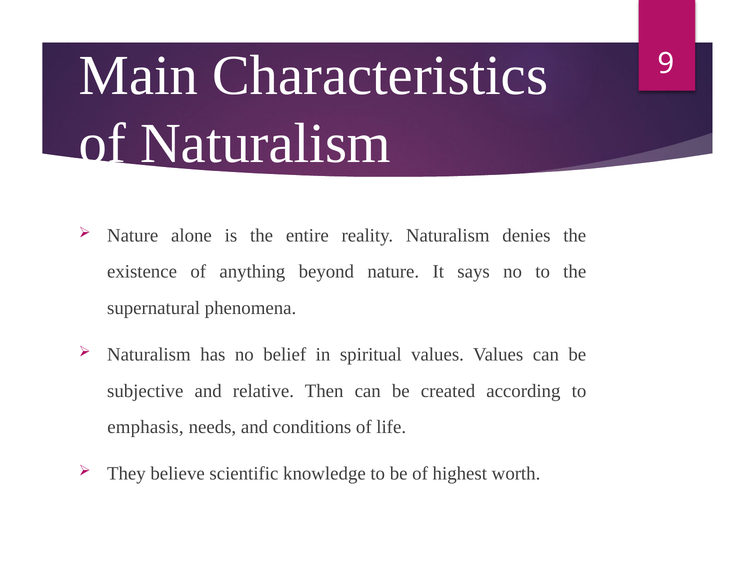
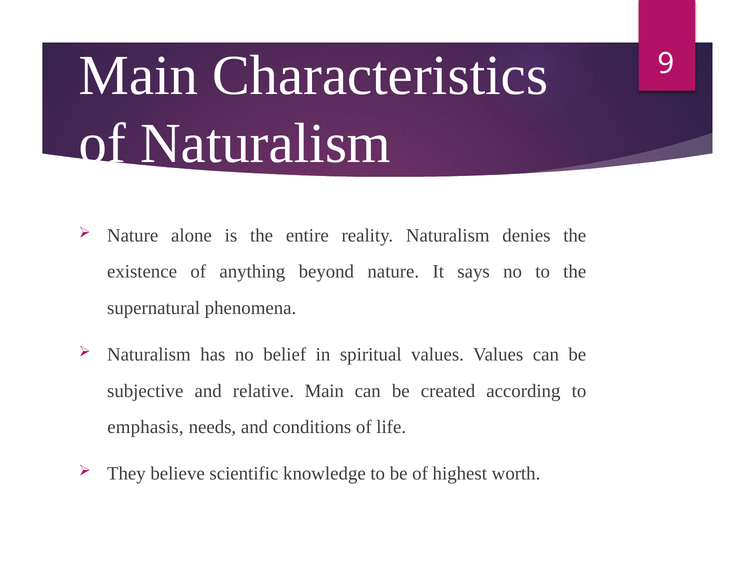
relative Then: Then -> Main
